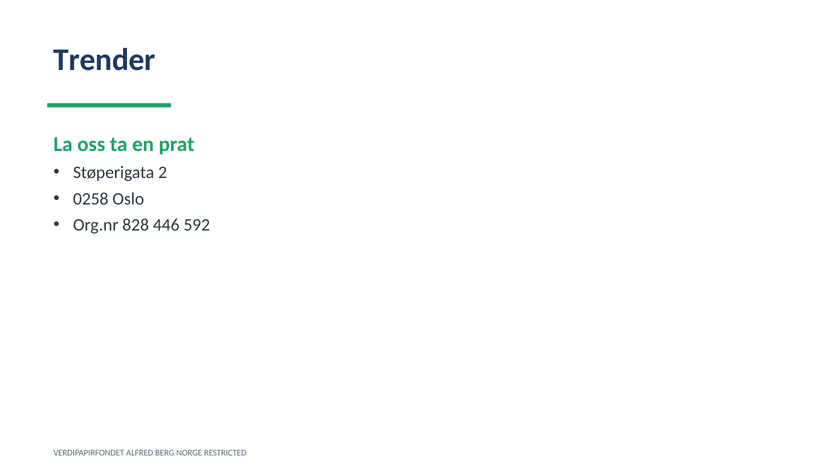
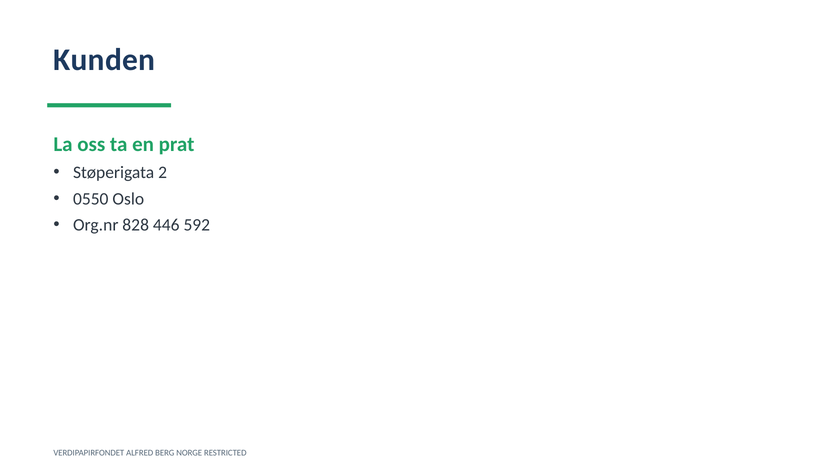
Trender: Trender -> Kunden
0258: 0258 -> 0550
